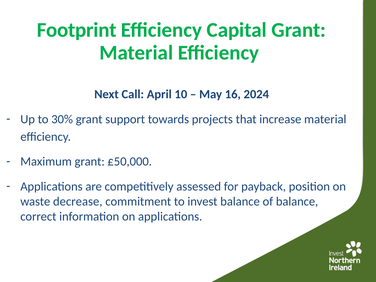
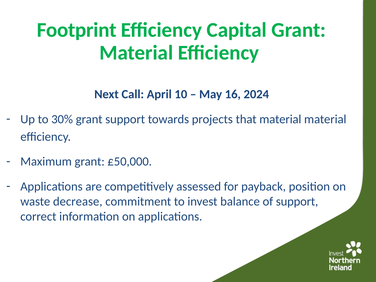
that increase: increase -> material
of balance: balance -> support
